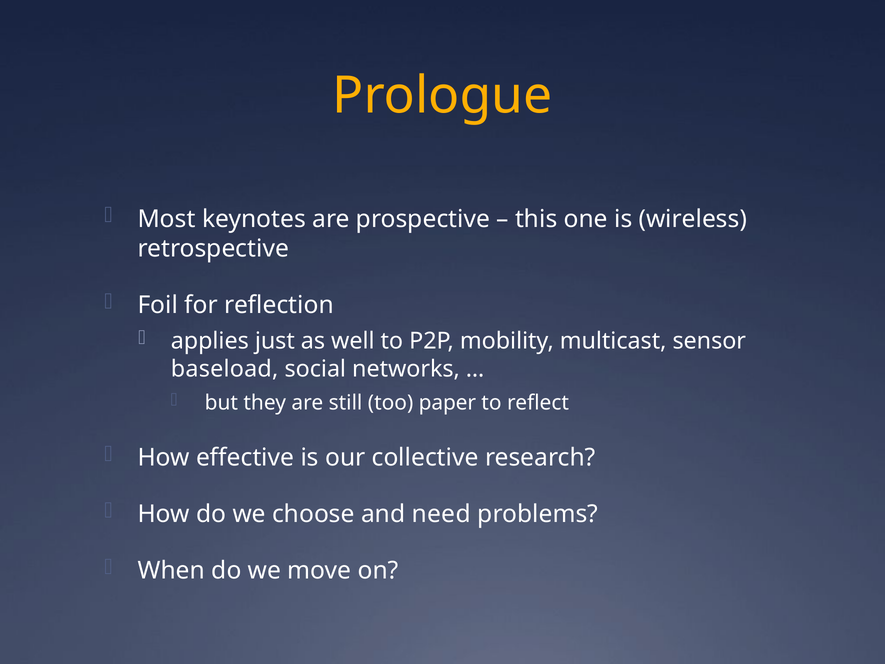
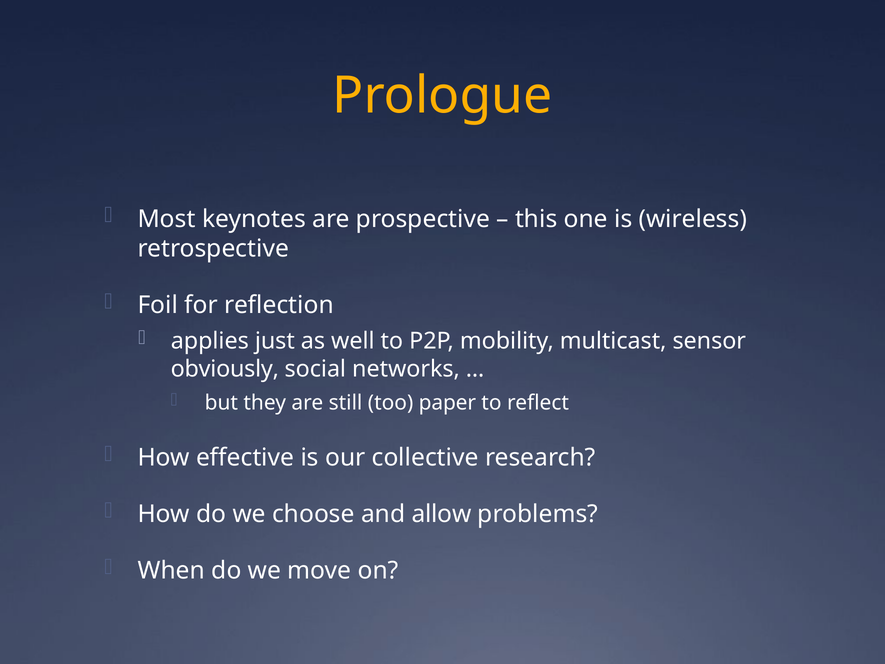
baseload: baseload -> obviously
need: need -> allow
